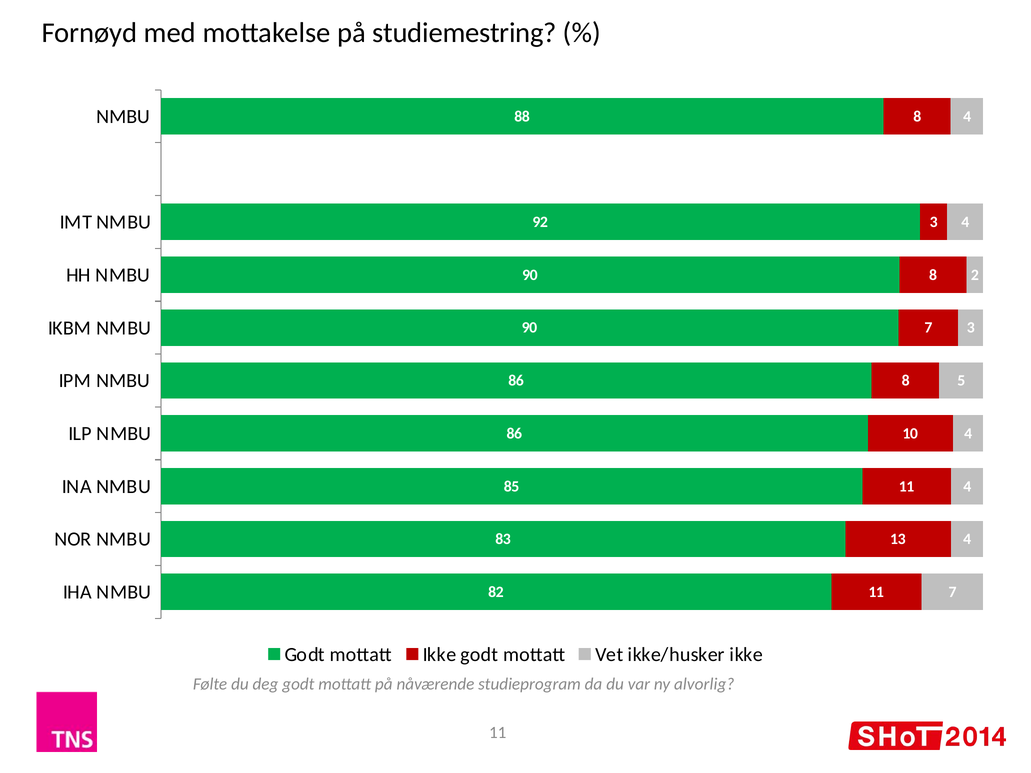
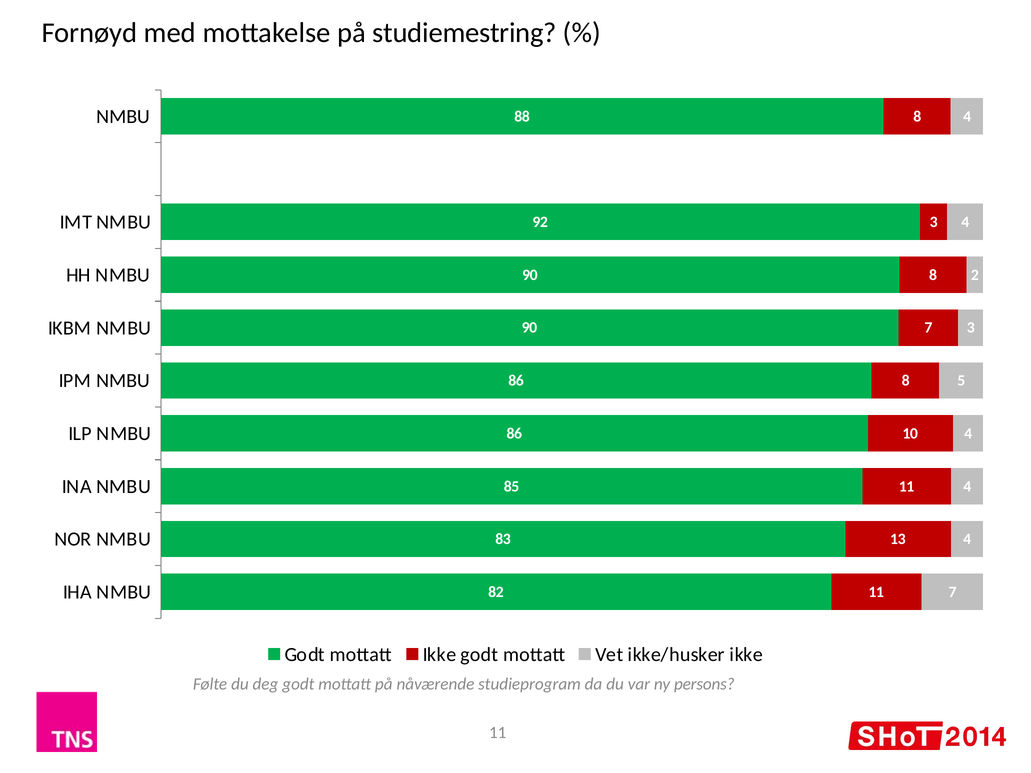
alvorlig: alvorlig -> persons
